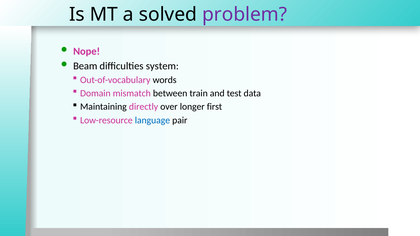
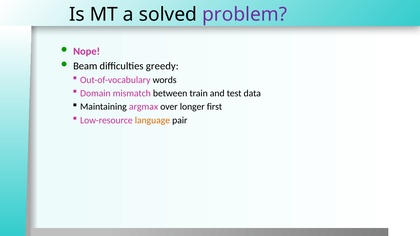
system: system -> greedy
directly: directly -> argmax
language colour: blue -> orange
